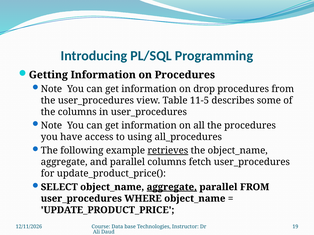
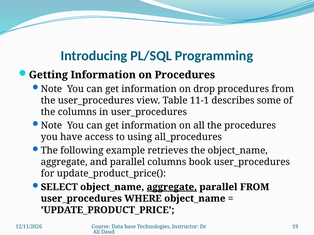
11-5: 11-5 -> 11-1
retrieves underline: present -> none
fetch: fetch -> book
